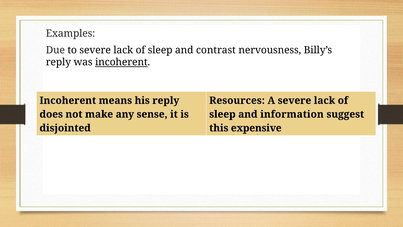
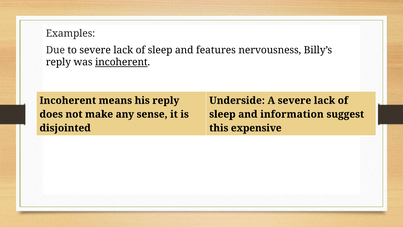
contrast: contrast -> features
Resources: Resources -> Underside
